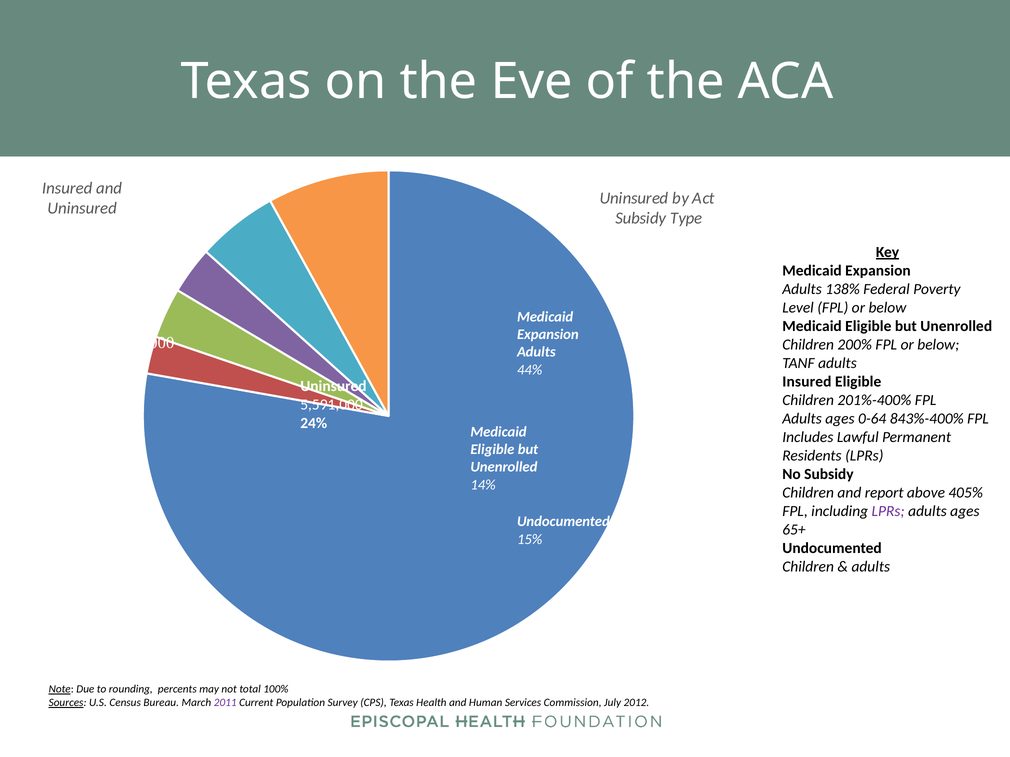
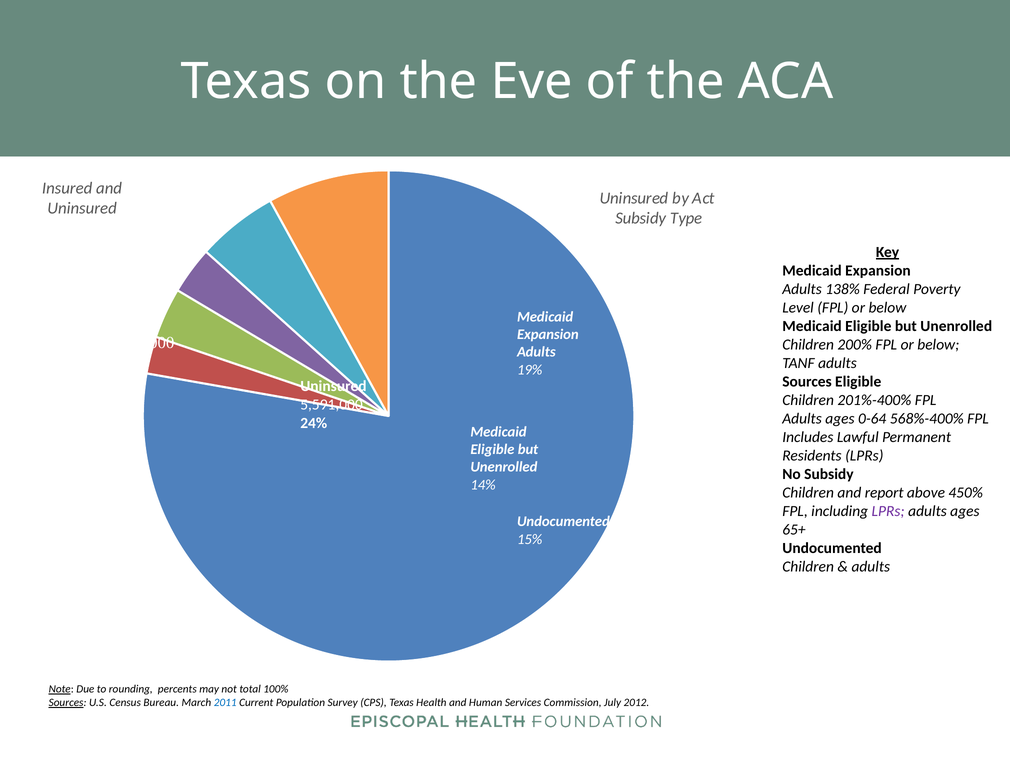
44%: 44% -> 19%
Insured at (807, 382): Insured -> Sources
843%-400%: 843%-400% -> 568%-400%
405%: 405% -> 450%
2011 colour: purple -> blue
